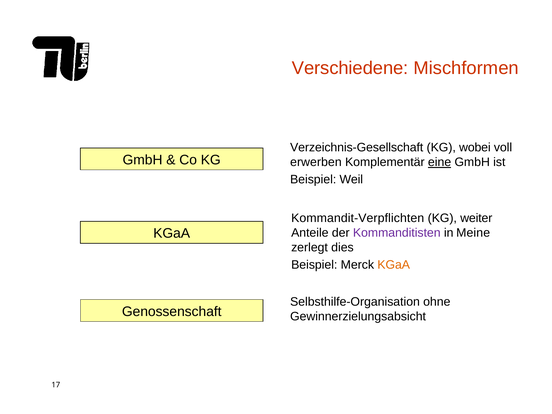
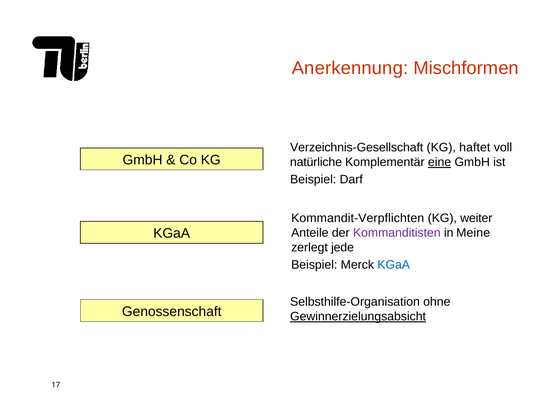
Verschiedene: Verschiedene -> Anerkennung
wobei: wobei -> haftet
erwerben: erwerben -> natürliche
Weil: Weil -> Darf
dies: dies -> jede
KGaA at (394, 265) colour: orange -> blue
Gewinnerzielungsabsicht underline: none -> present
